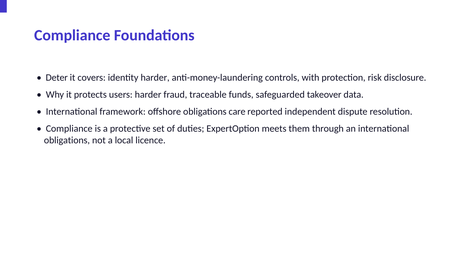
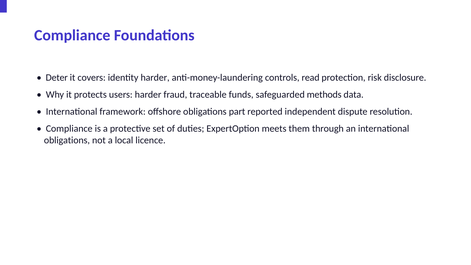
with: with -> read
takeover: takeover -> methods
care: care -> part
